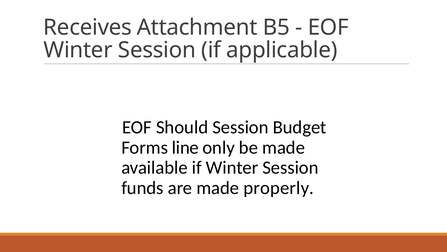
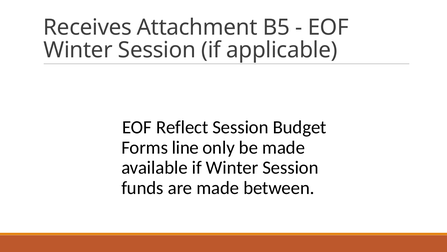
Should: Should -> Reflect
properly: properly -> between
